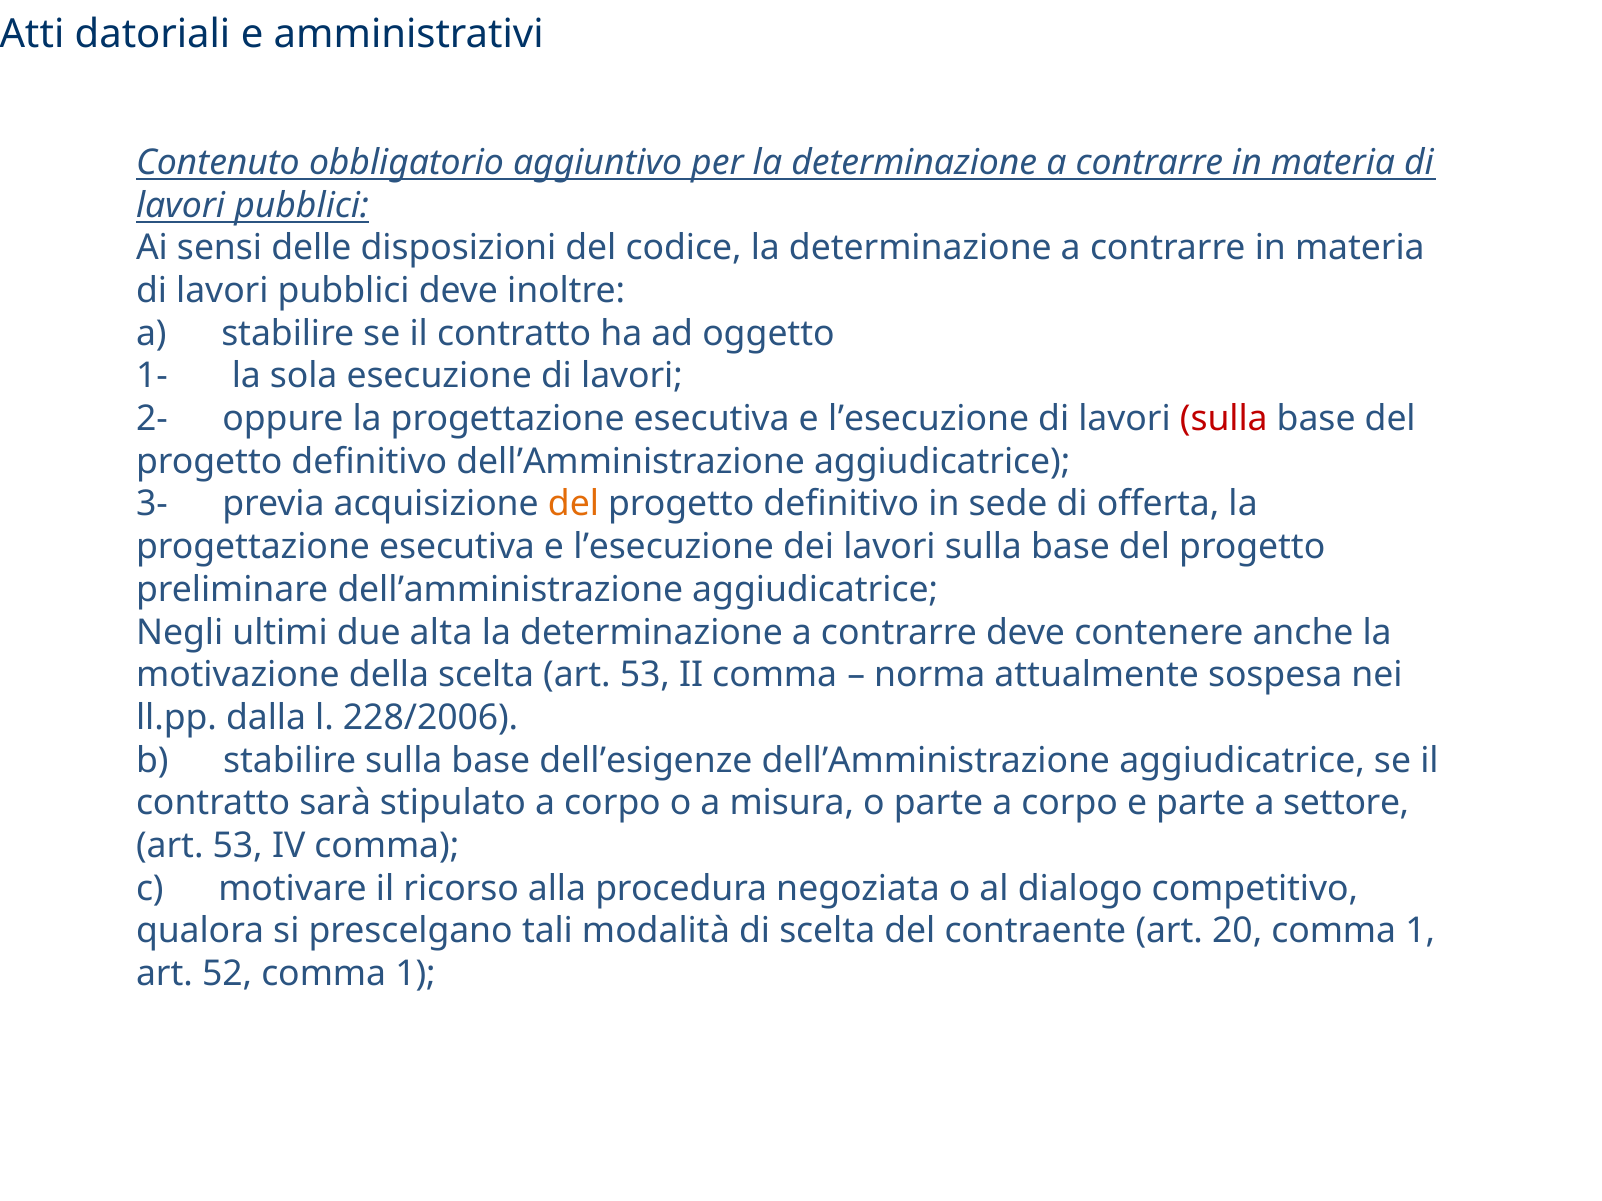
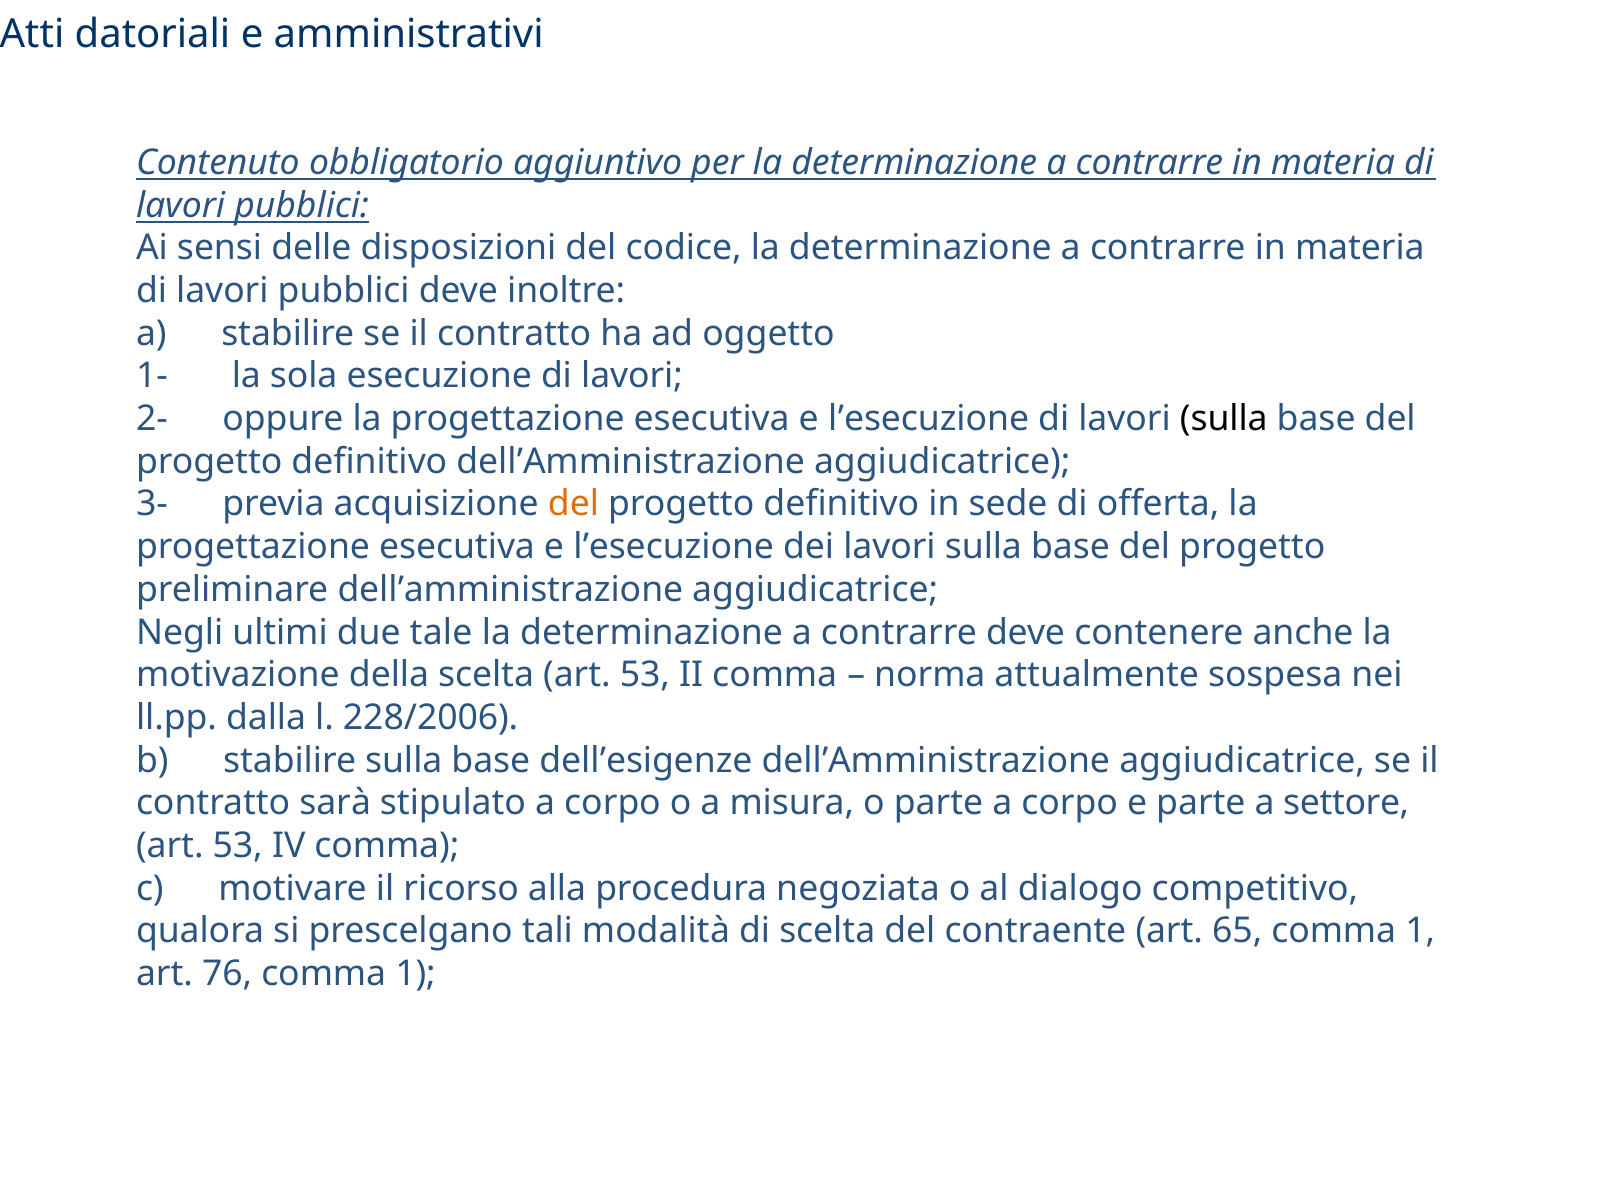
sulla at (1224, 419) colour: red -> black
alta: alta -> tale
20: 20 -> 65
52: 52 -> 76
